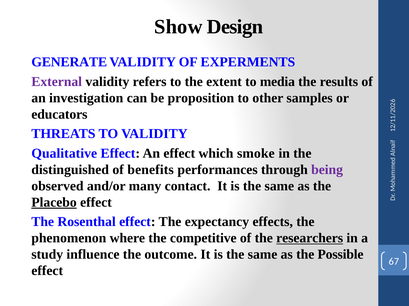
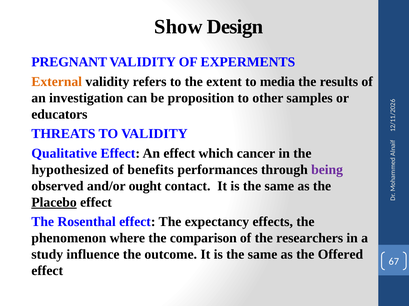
GENERATE: GENERATE -> PREGNANT
External colour: purple -> orange
smoke: smoke -> cancer
distinguished: distinguished -> hypothesized
many: many -> ought
competitive: competitive -> comparison
researchers underline: present -> none
Possible: Possible -> Offered
